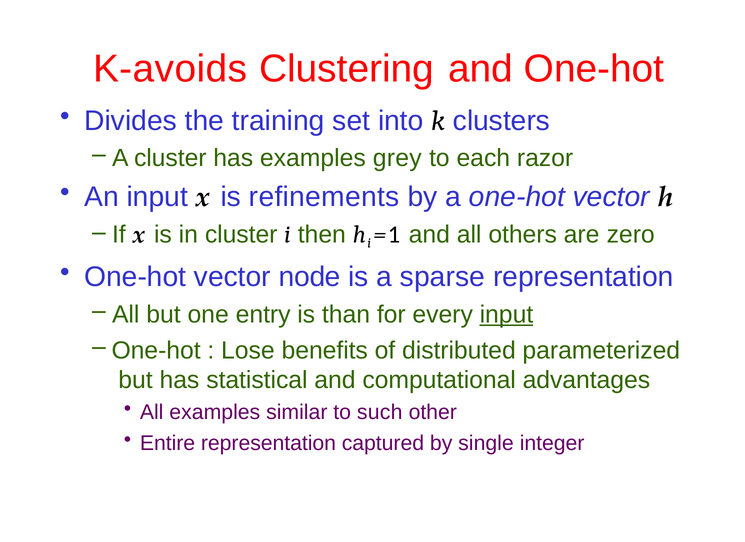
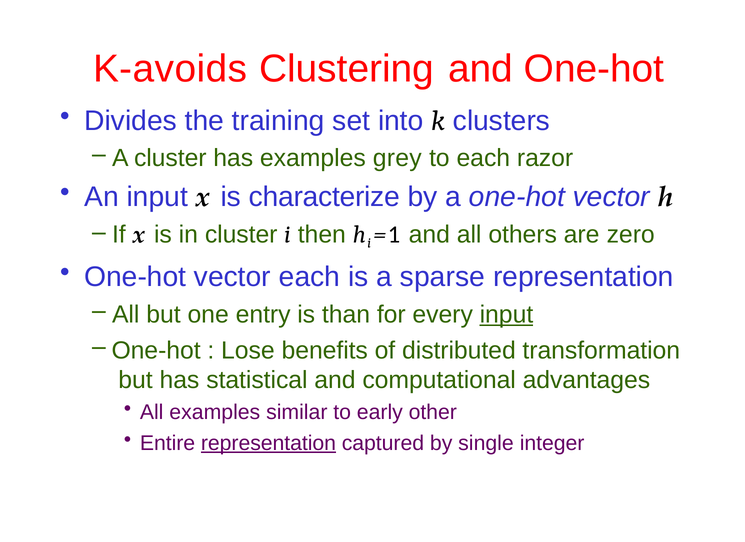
refinements: refinements -> characterize
vector node: node -> each
parameterized: parameterized -> transformation
such: such -> early
representation at (268, 443) underline: none -> present
